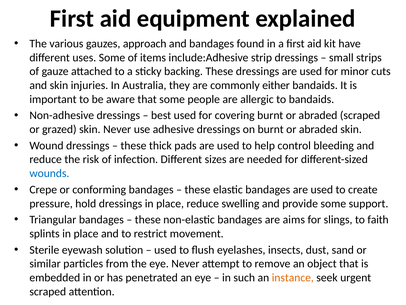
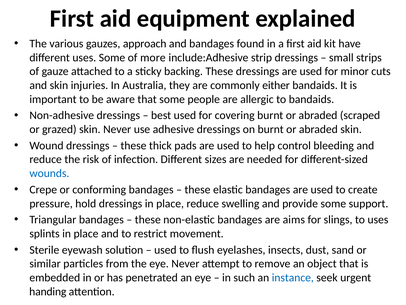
items: items -> more
to faith: faith -> uses
instance colour: orange -> blue
scraped at (48, 291): scraped -> handing
